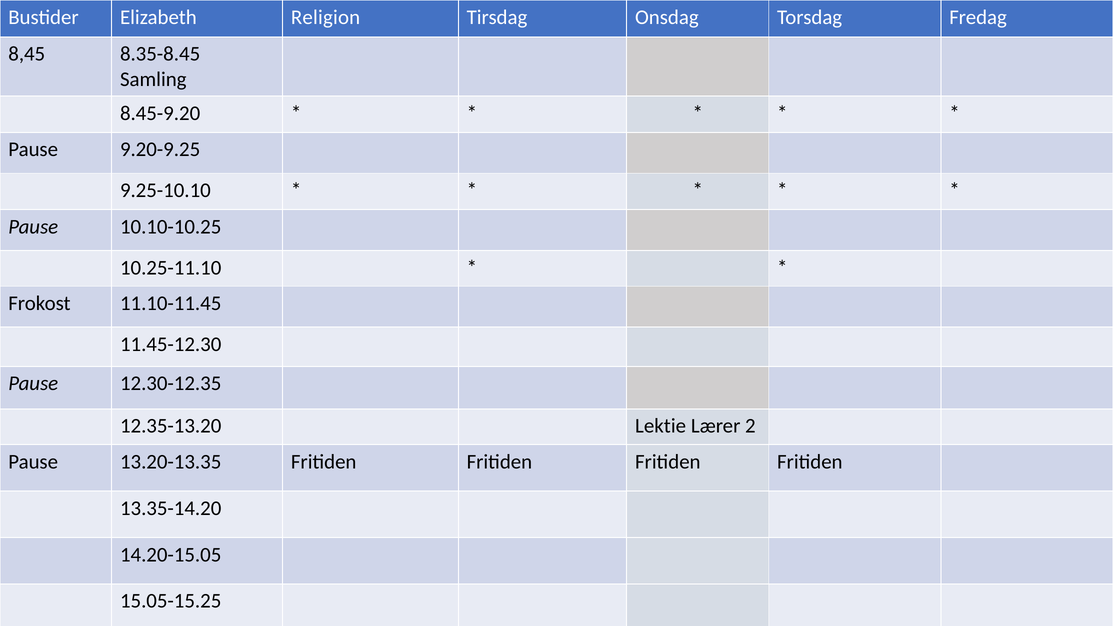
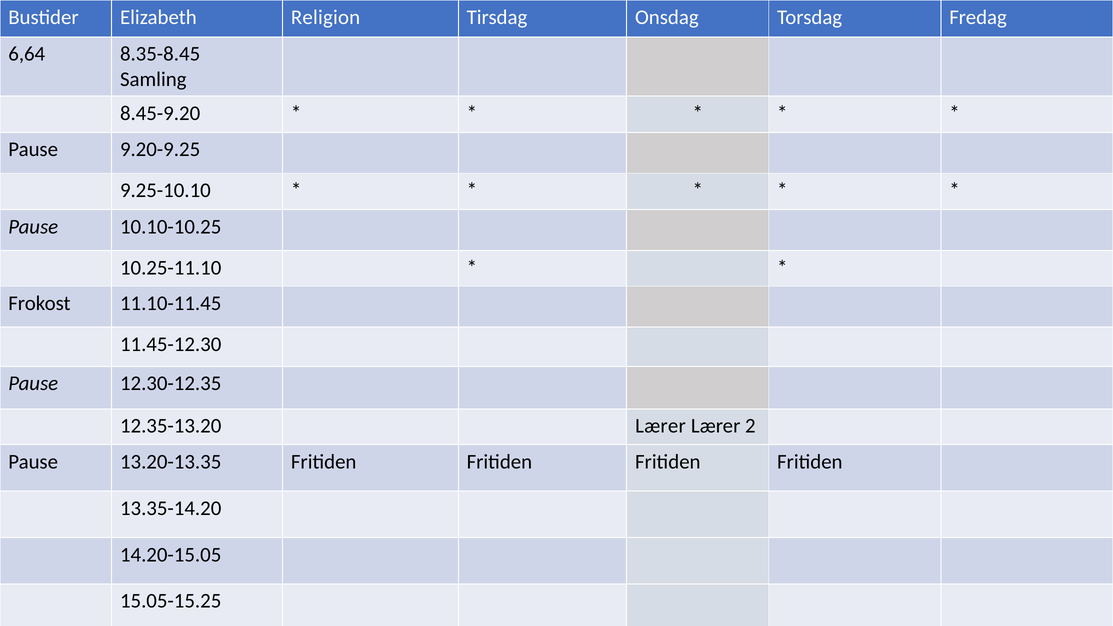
8,45: 8,45 -> 6,64
12.35-13.20 Lektie: Lektie -> Lærer
